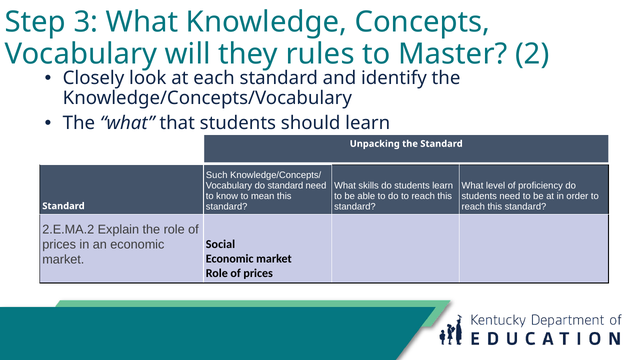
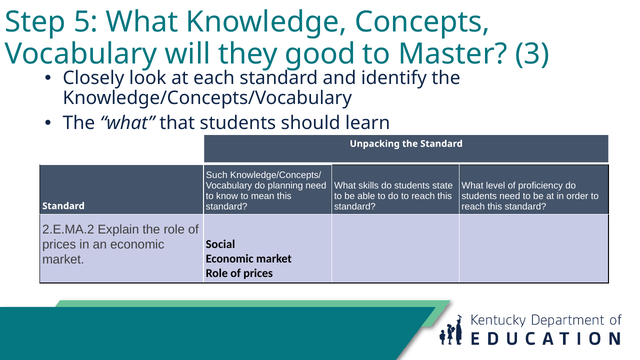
3: 3 -> 5
rules: rules -> good
2: 2 -> 3
do standard: standard -> planning
students learn: learn -> state
